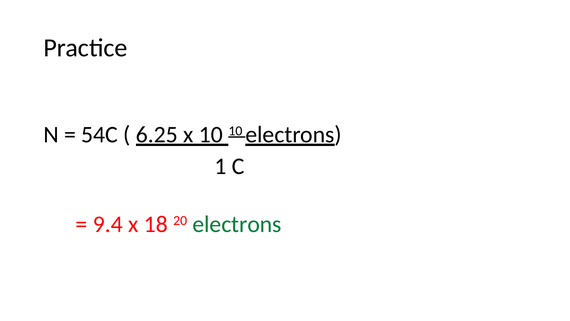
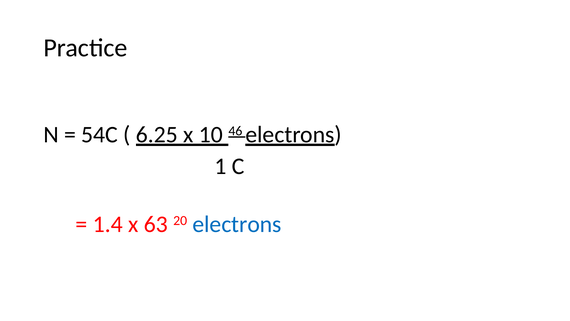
10 at (235, 131): 10 -> 46
9.4: 9.4 -> 1.4
18: 18 -> 63
electrons at (237, 224) colour: green -> blue
